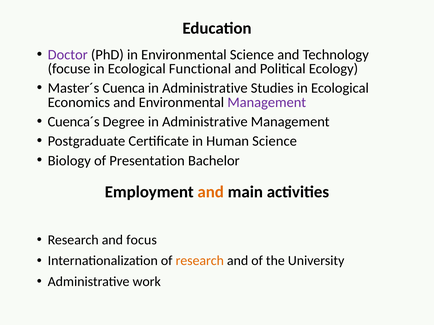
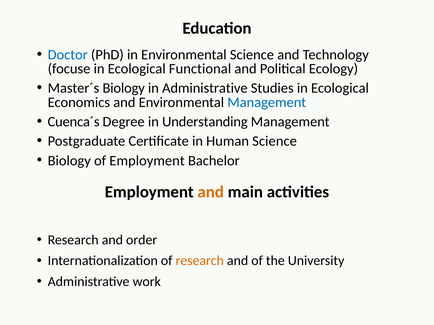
Doctor colour: purple -> blue
Master´s Cuenca: Cuenca -> Biology
Management at (267, 102) colour: purple -> blue
Degree in Administrative: Administrative -> Understanding
of Presentation: Presentation -> Employment
focus: focus -> order
